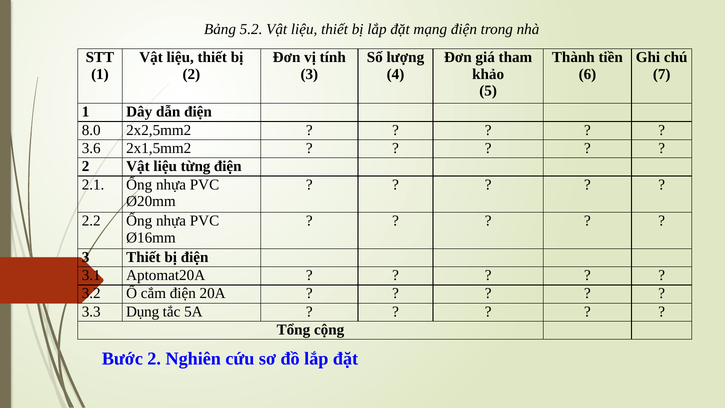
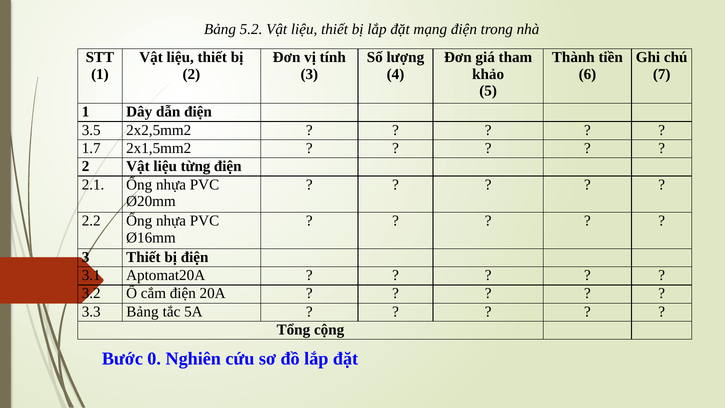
8.0: 8.0 -> 3.5
3.6: 3.6 -> 1.7
3.3 Dụng: Dụng -> Bảng
Bước 2: 2 -> 0
